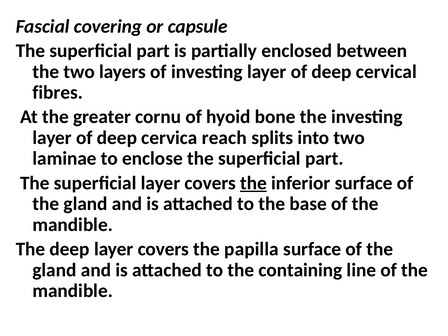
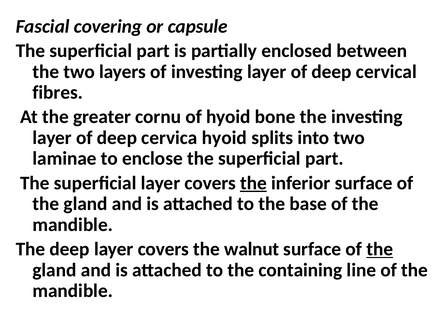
cervica reach: reach -> hyoid
papilla: papilla -> walnut
the at (380, 249) underline: none -> present
